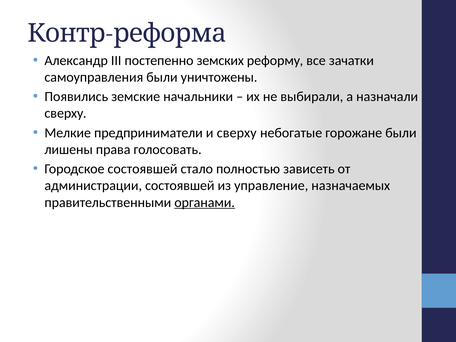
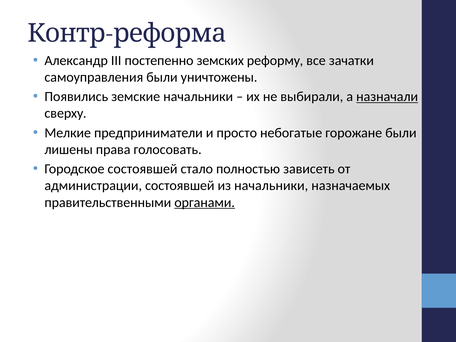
назначали underline: none -> present
и сверху: сверху -> просто
из управление: управление -> начальники
